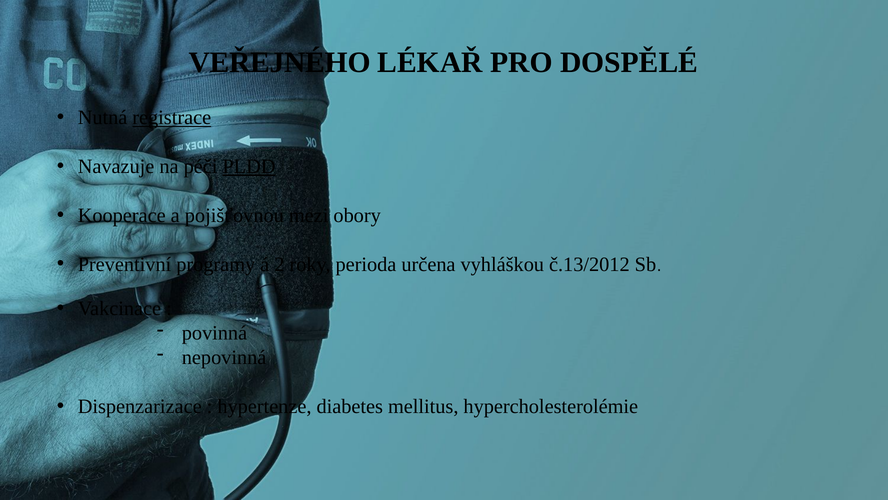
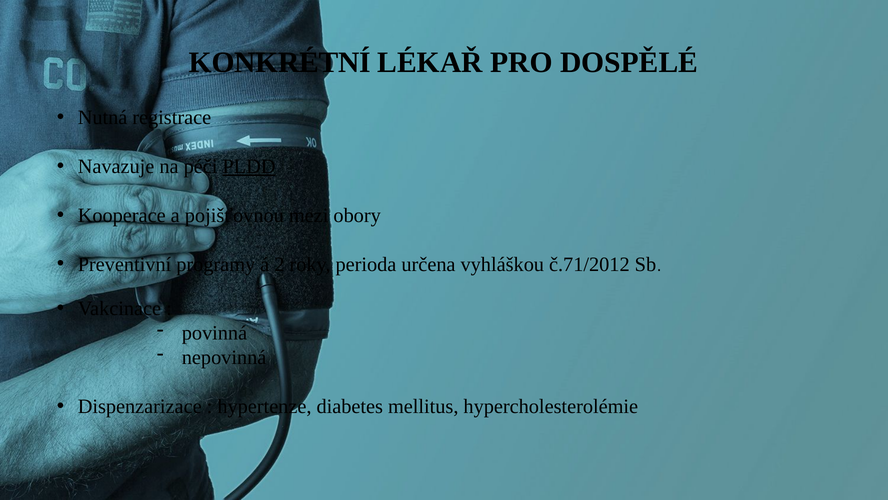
VEŘEJNÉHO: VEŘEJNÉHO -> KONKRÉTNÍ
registrace underline: present -> none
č.13/2012: č.13/2012 -> č.71/2012
